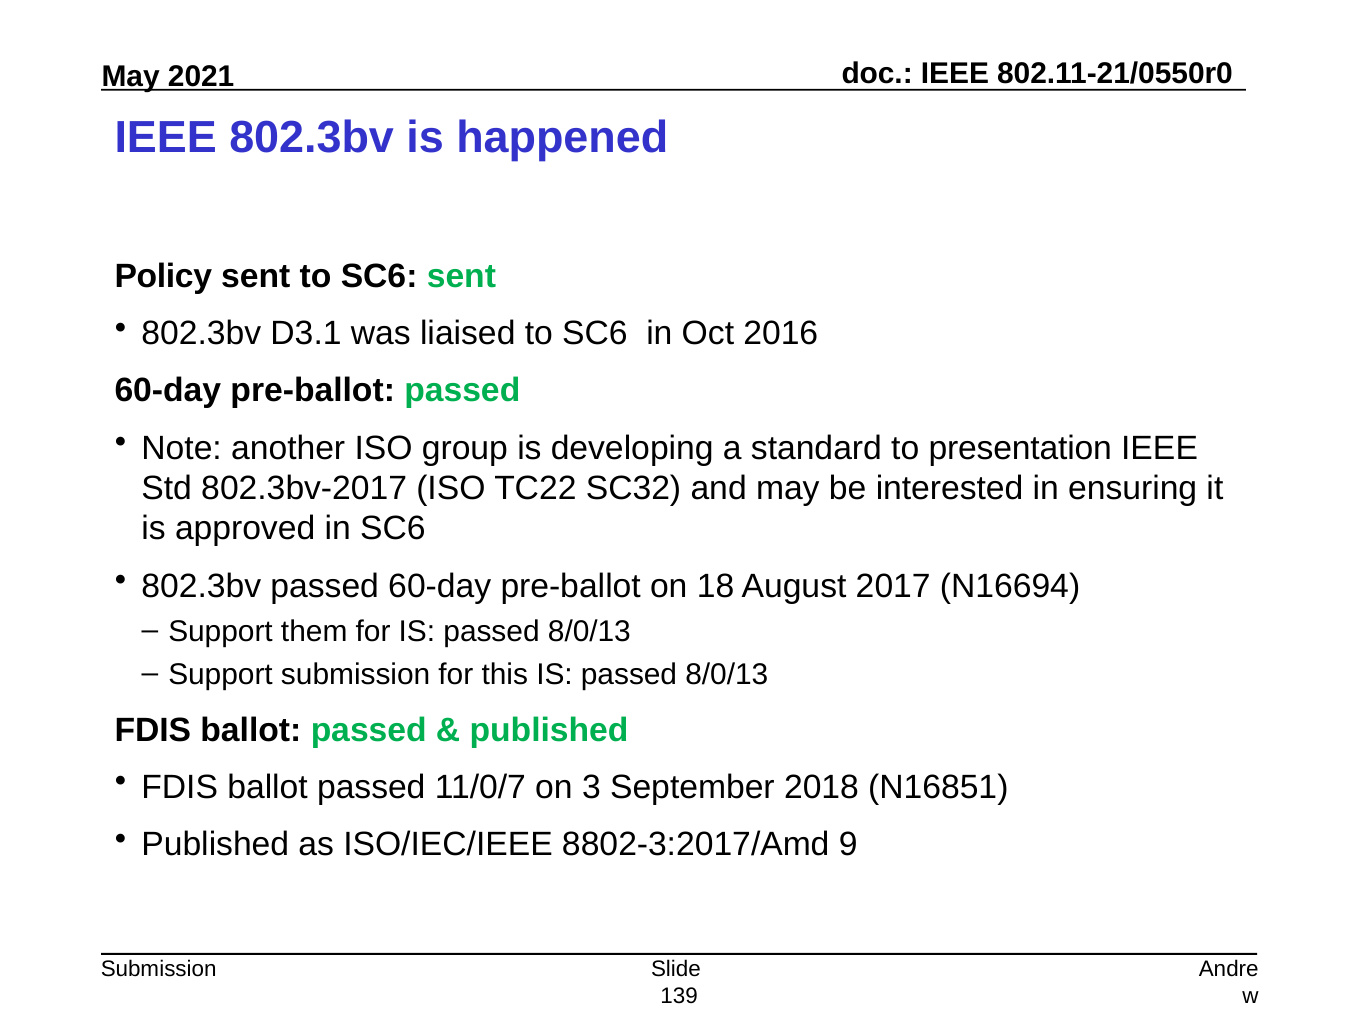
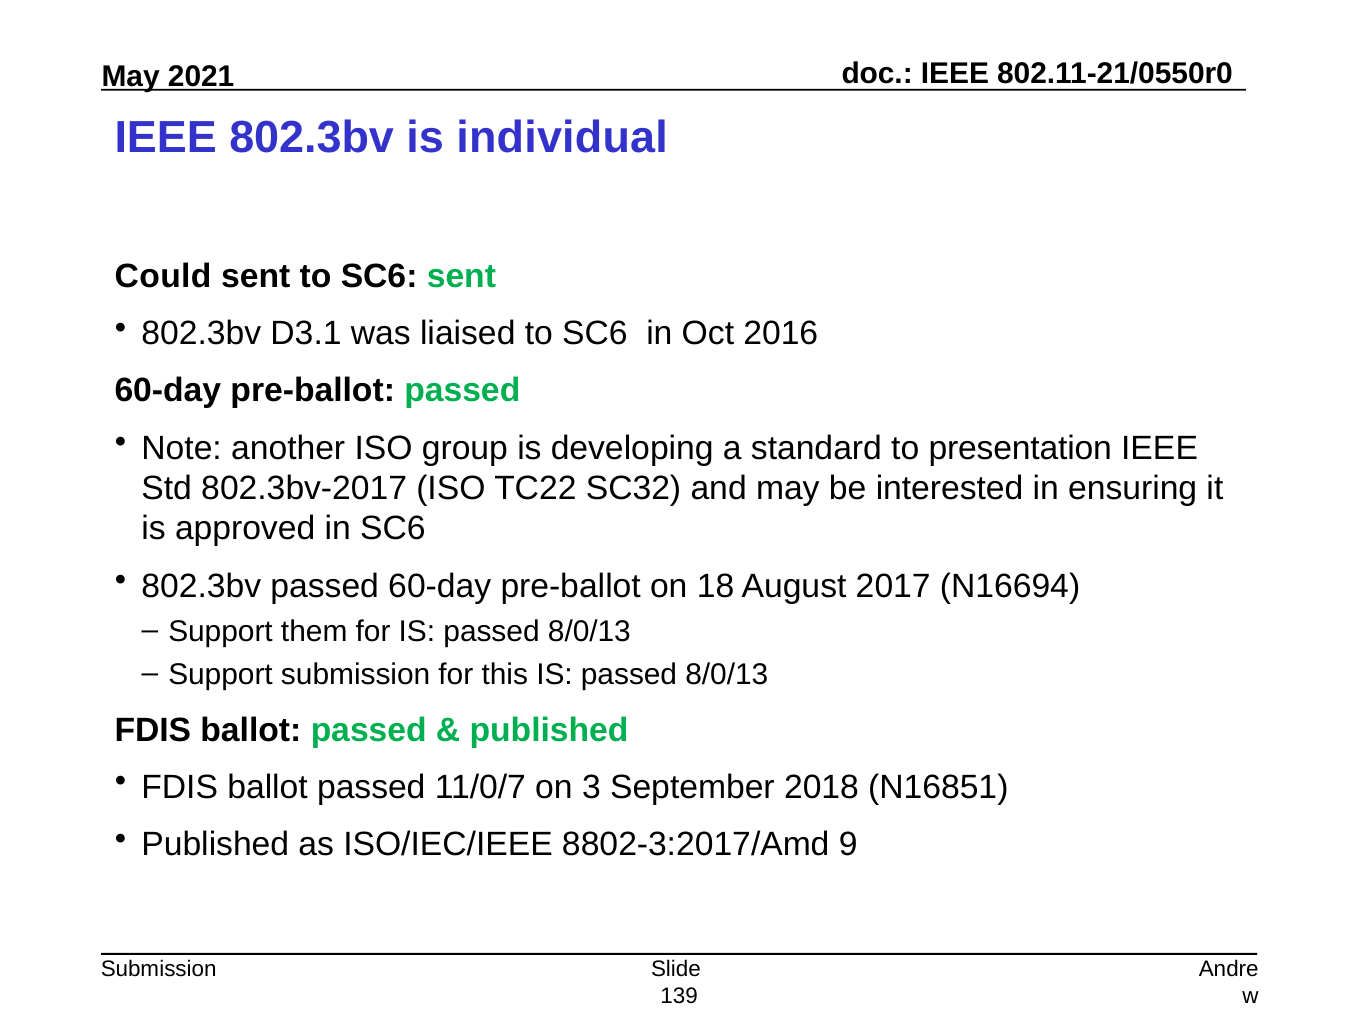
happened: happened -> individual
Policy: Policy -> Could
